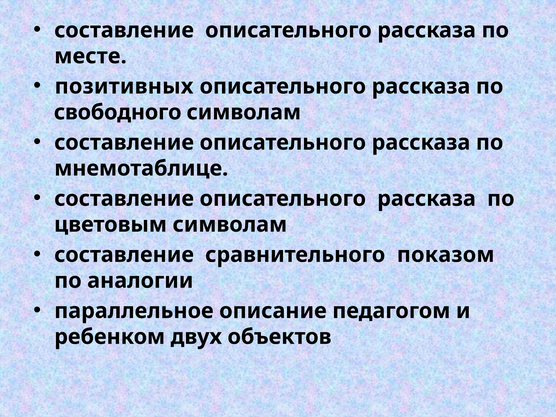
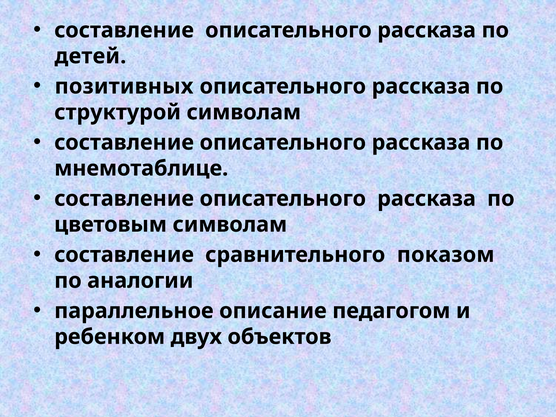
месте: месте -> детей
свободного: свободного -> структурой
